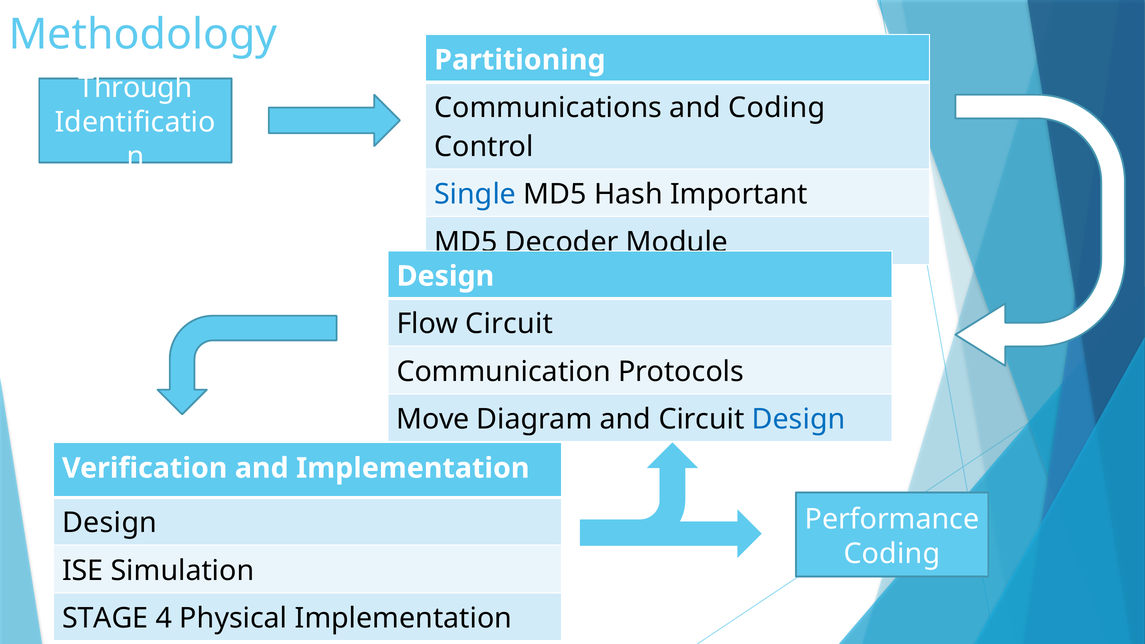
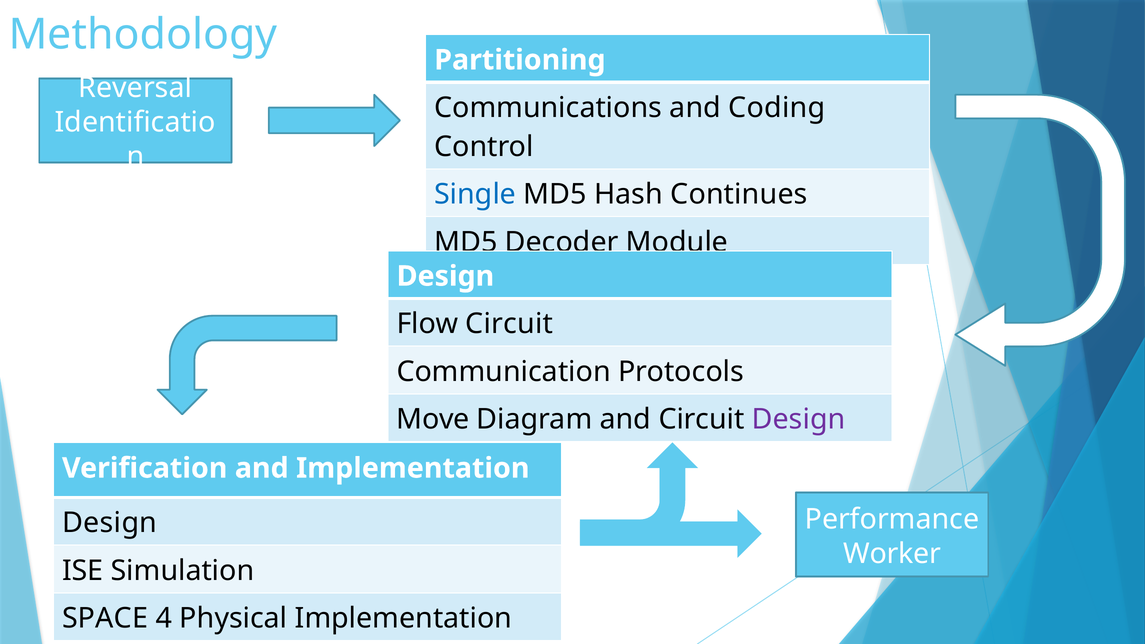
Through: Through -> Reversal
Important: Important -> Continues
Design at (799, 419) colour: blue -> purple
Coding at (892, 554): Coding -> Worker
STAGE: STAGE -> SPACE
